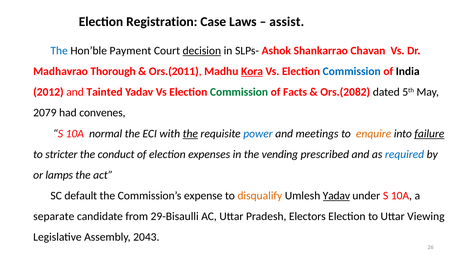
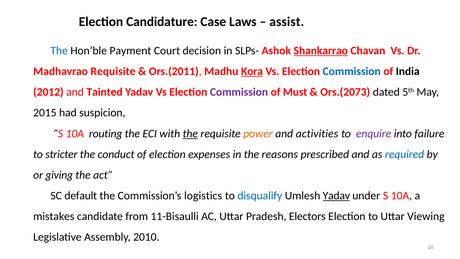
Registration: Registration -> Candidature
decision underline: present -> none
Shankarrao underline: none -> present
Madhavrao Thorough: Thorough -> Requisite
Commission at (239, 92) colour: green -> purple
Facts: Facts -> Must
Ors.(2082: Ors.(2082 -> Ors.(2073
2079: 2079 -> 2015
convenes: convenes -> suspicion
normal: normal -> routing
power colour: blue -> orange
meetings: meetings -> activities
enquire colour: orange -> purple
failure underline: present -> none
vending: vending -> reasons
lamps: lamps -> giving
expense: expense -> logistics
disqualify colour: orange -> blue
separate: separate -> mistakes
29-Bisaulli: 29-Bisaulli -> 11-Bisaulli
2043: 2043 -> 2010
